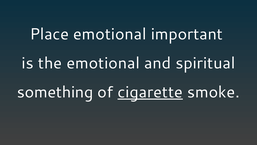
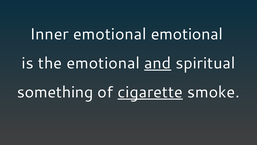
Place: Place -> Inner
emotional important: important -> emotional
and underline: none -> present
